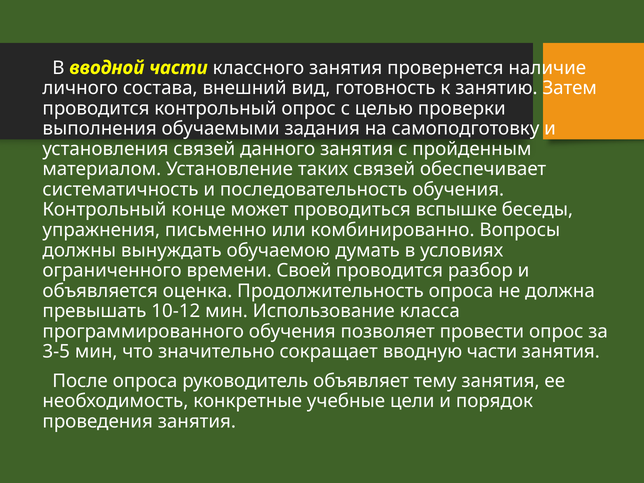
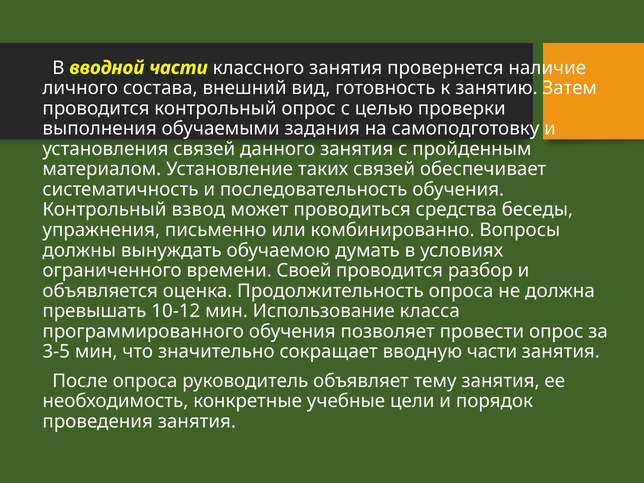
конце: конце -> взвод
вспышке: вспышке -> средства
